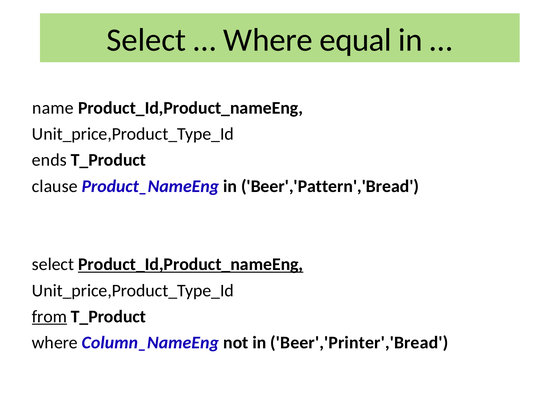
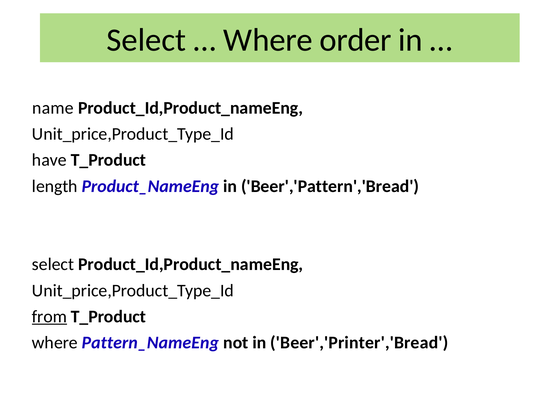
equal: equal -> order
ends: ends -> have
clause: clause -> length
Product_Id,Product_nameEng at (191, 264) underline: present -> none
Column_NameEng: Column_NameEng -> Pattern_NameEng
